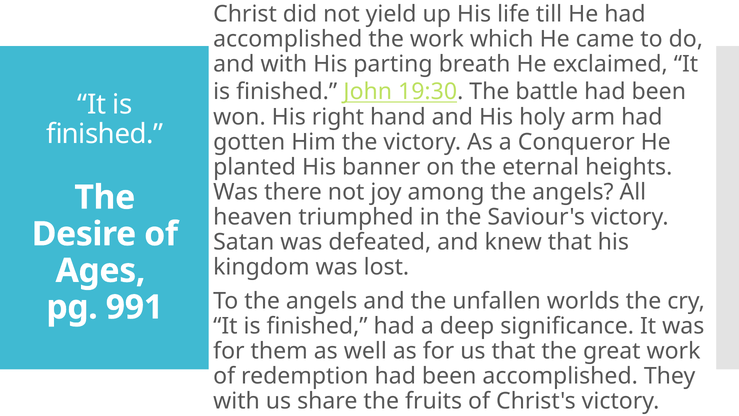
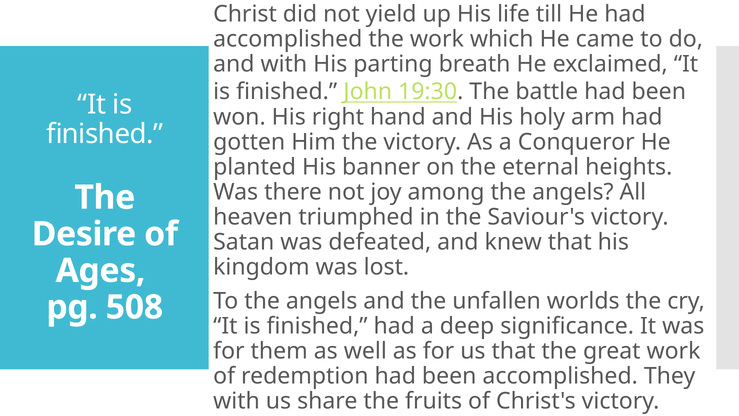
991: 991 -> 508
